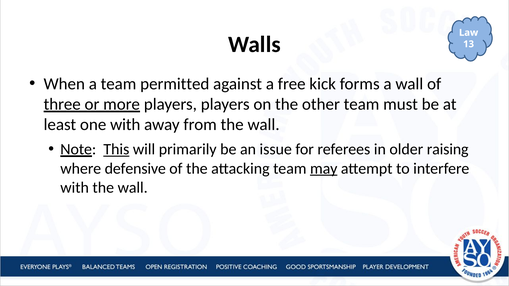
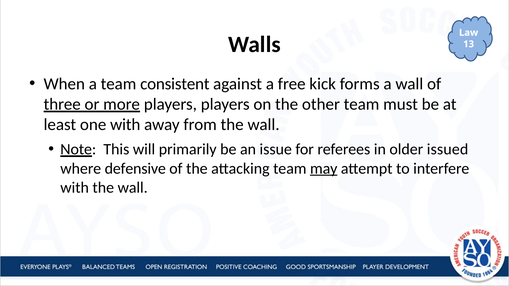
permitted: permitted -> consistent
This underline: present -> none
raising: raising -> issued
